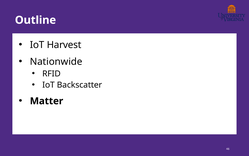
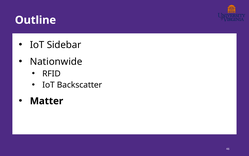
Harvest: Harvest -> Sidebar
